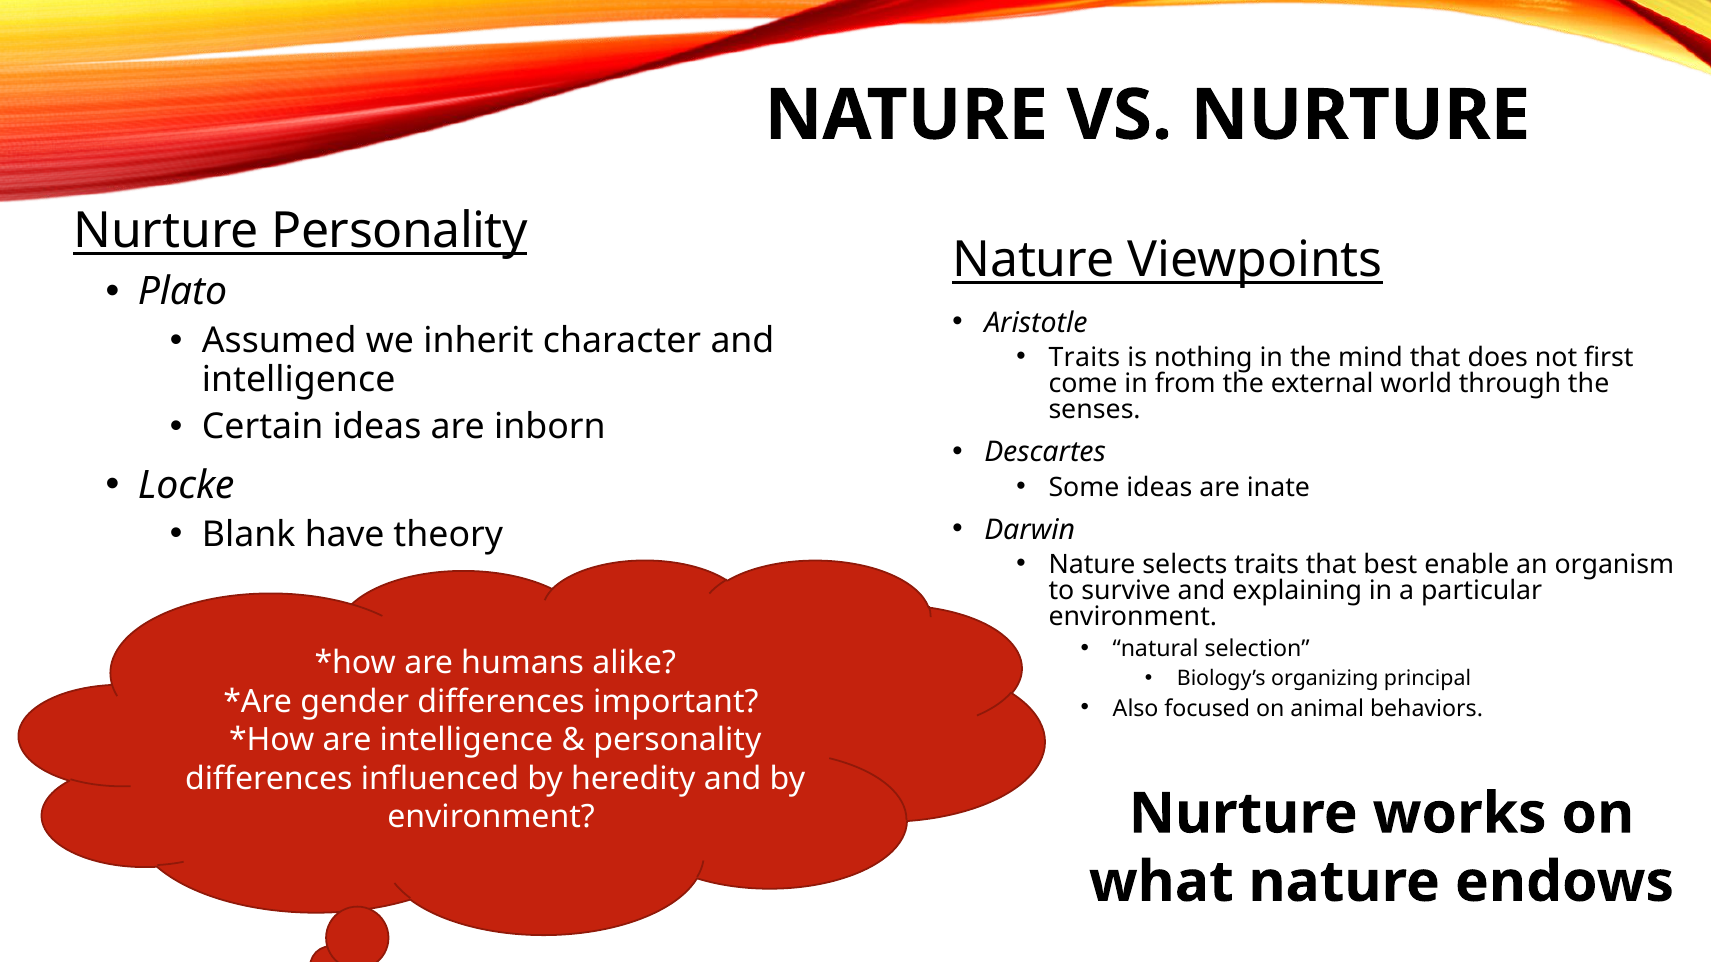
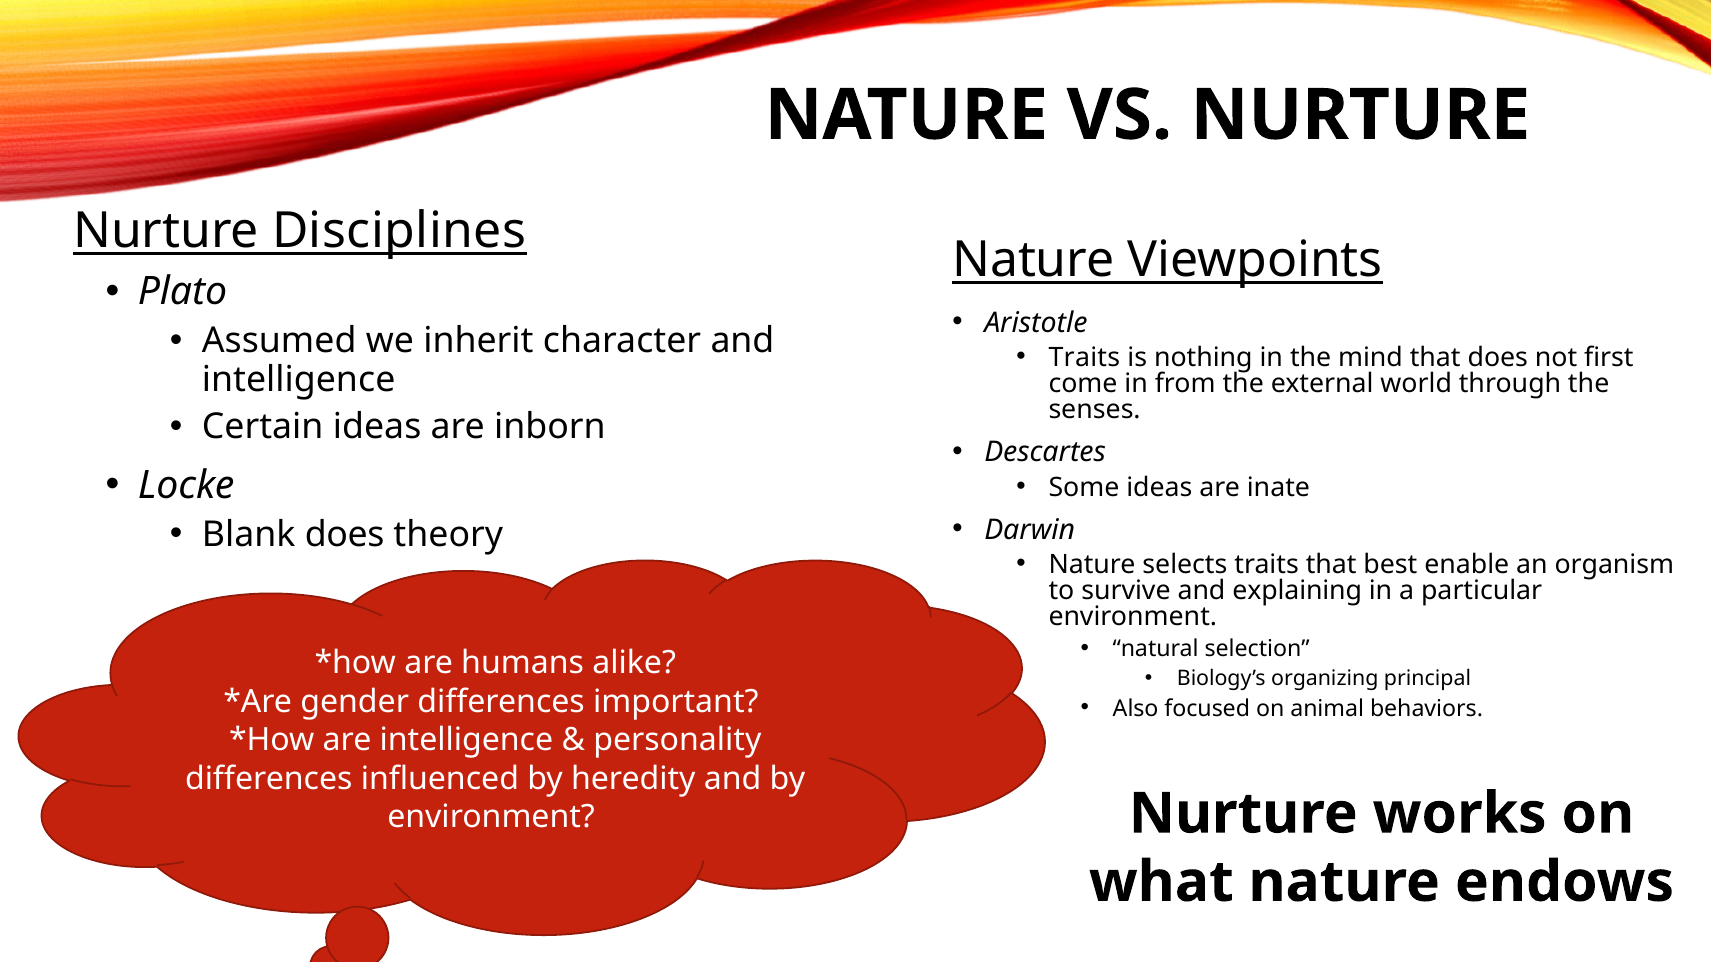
Nurture Personality: Personality -> Disciplines
Blank have: have -> does
